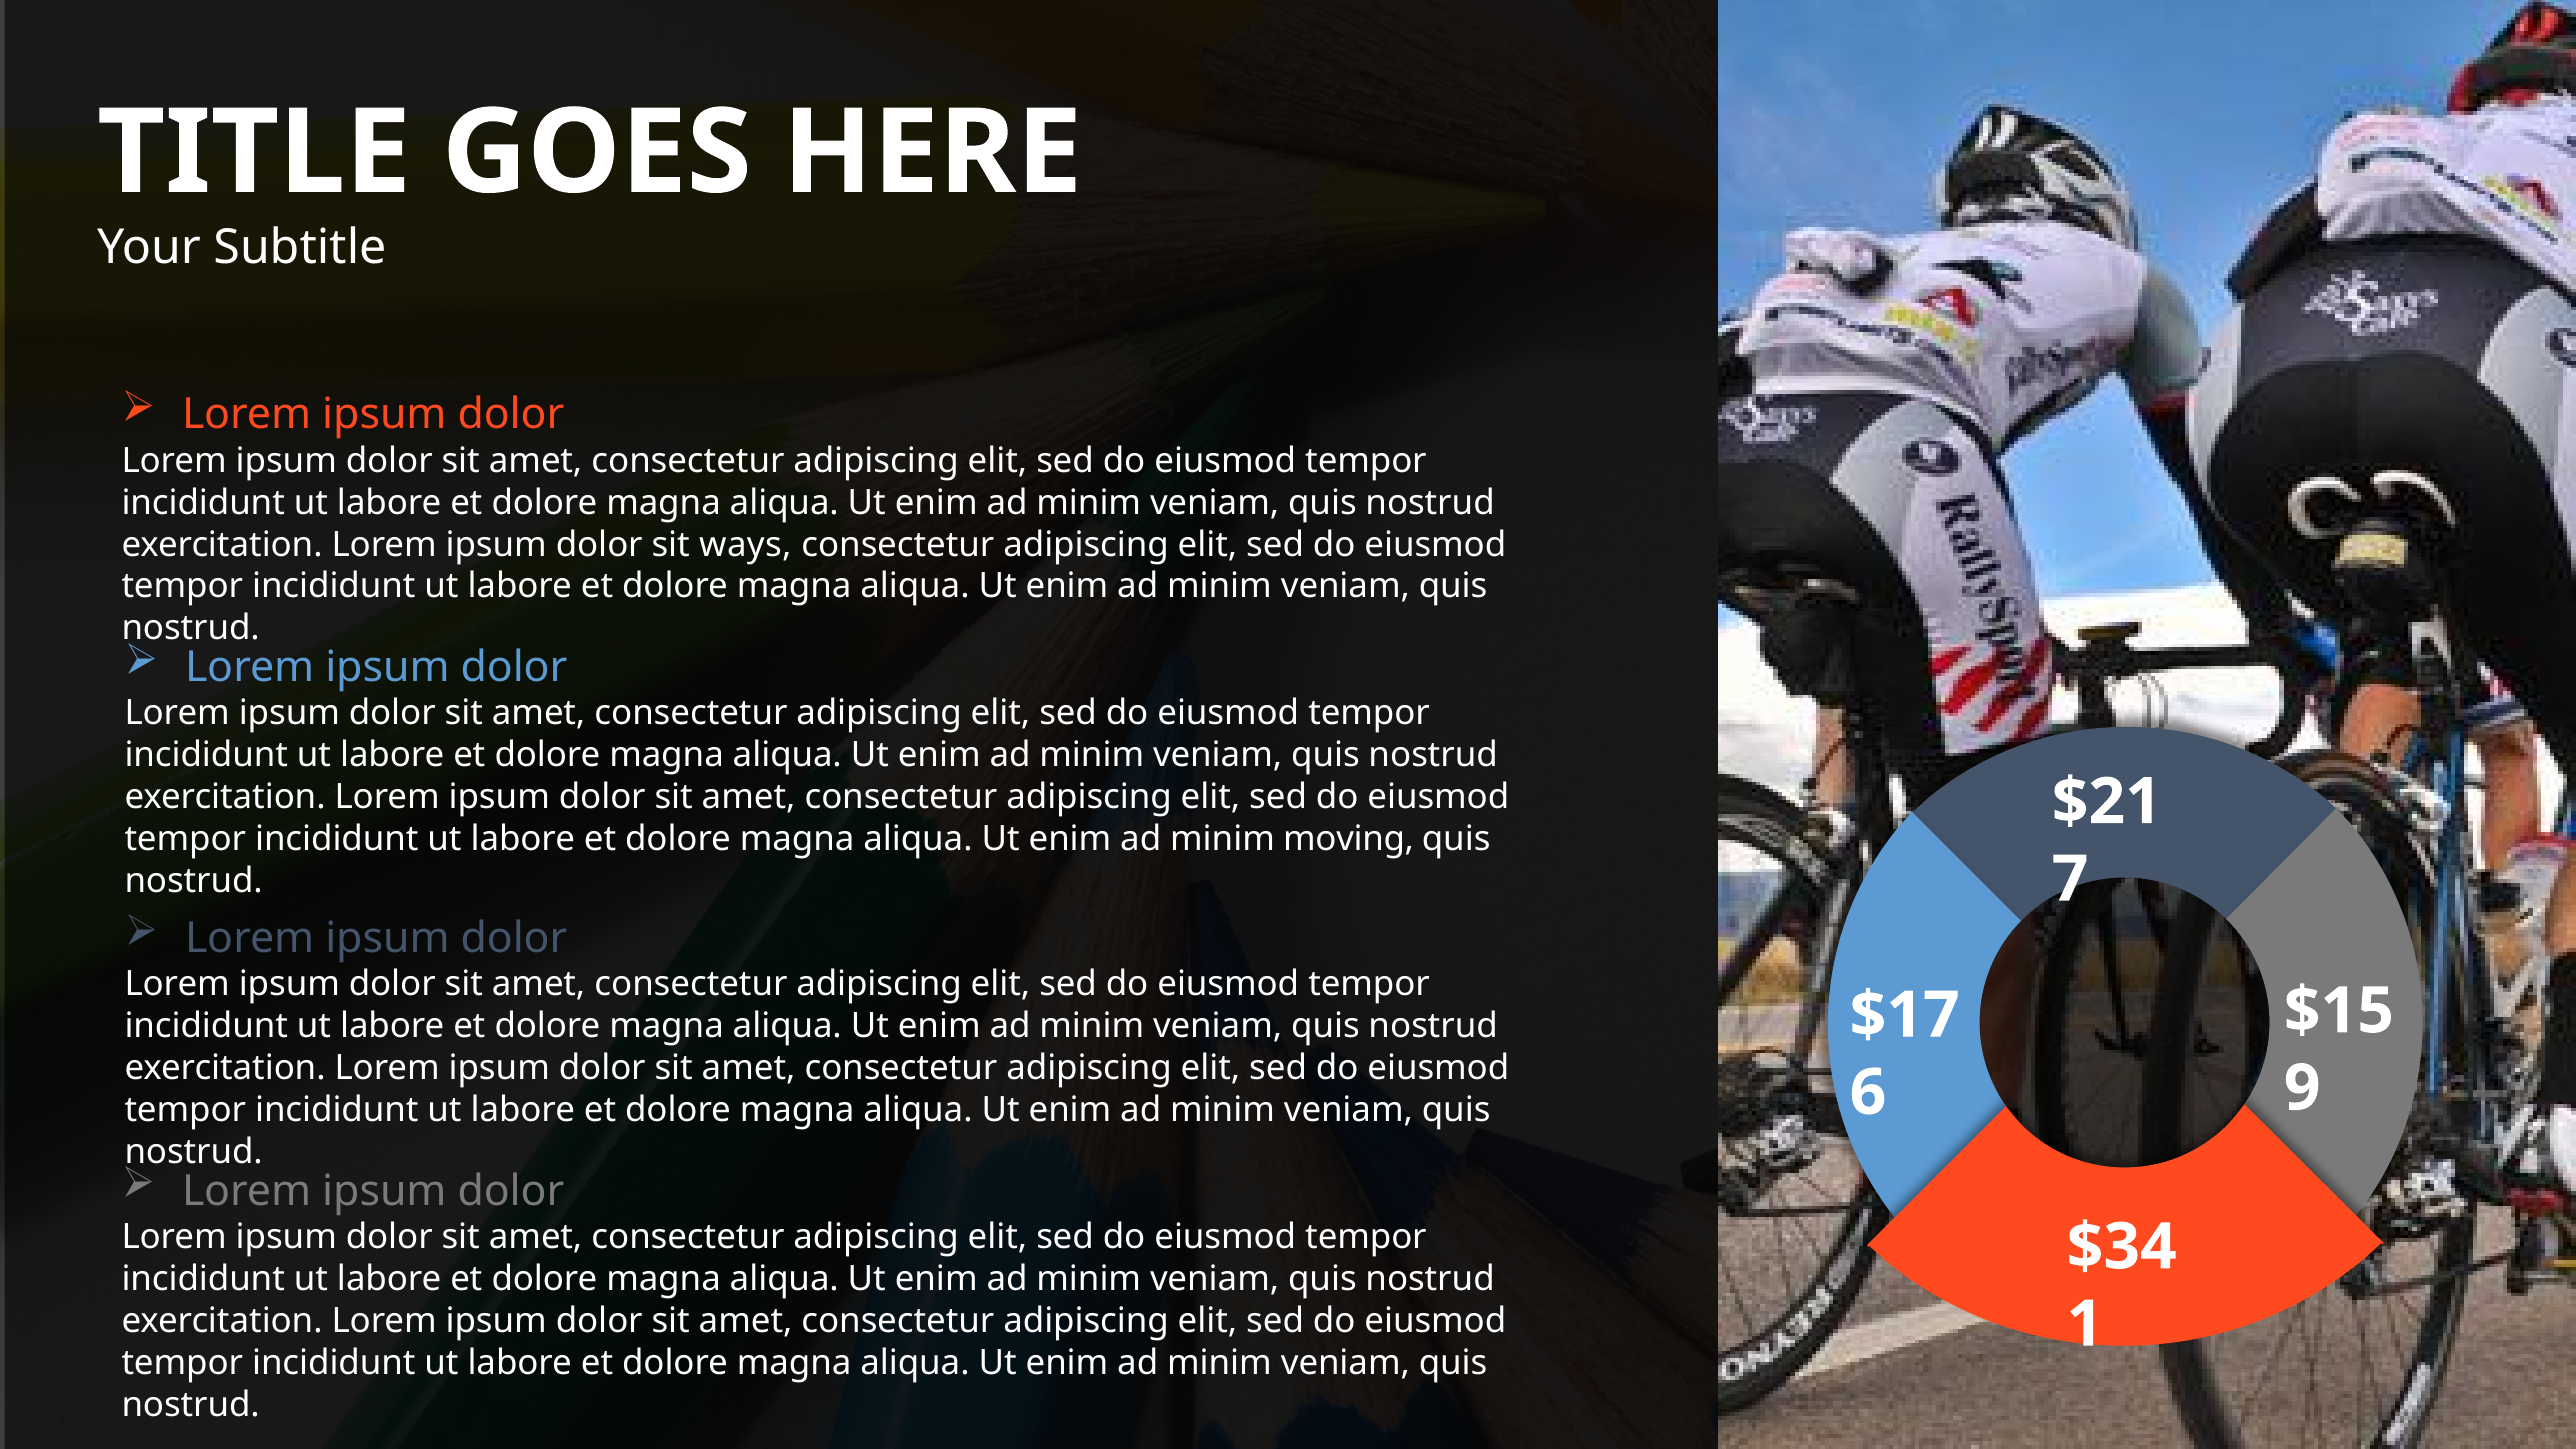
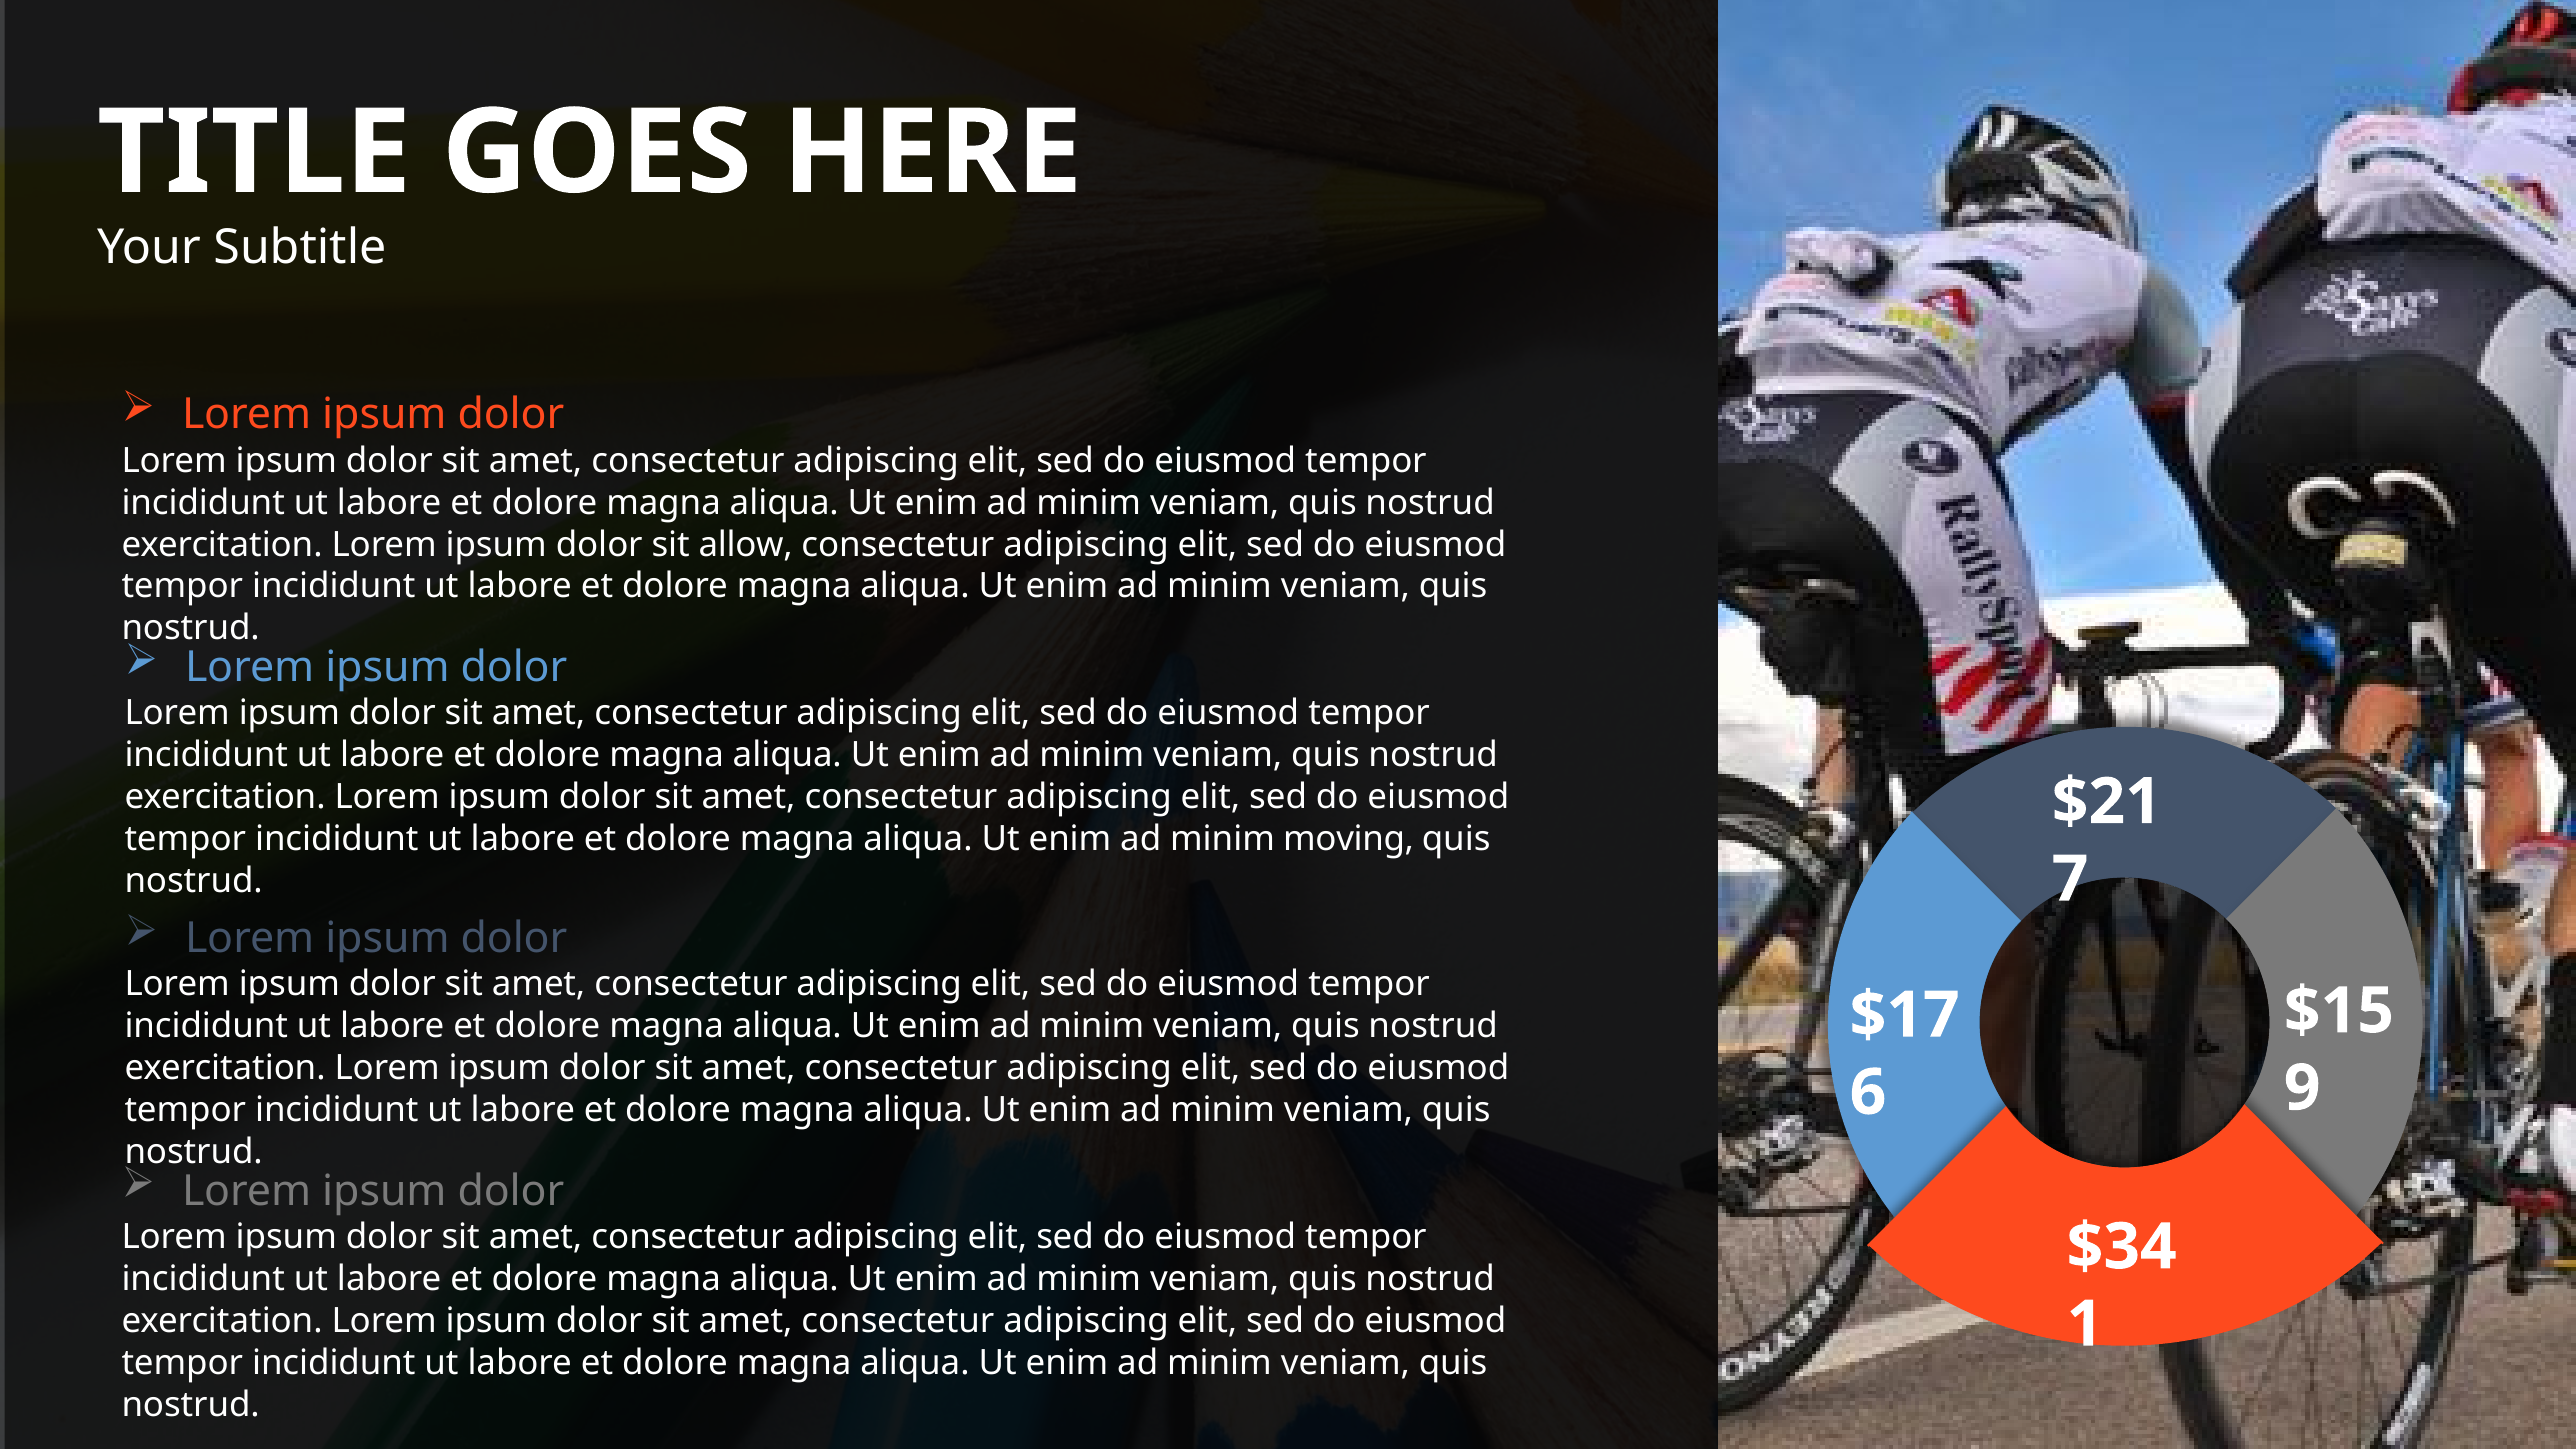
ways: ways -> allow
